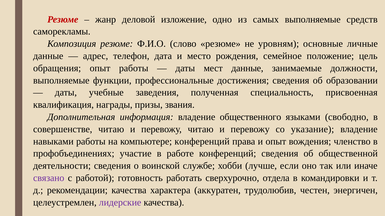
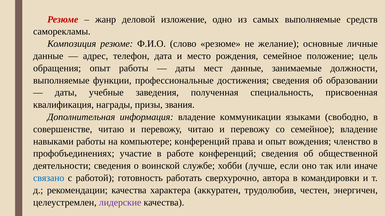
уровням: уровням -> желание
общественного: общественного -> коммуникации
со указание: указание -> семейное
связано colour: purple -> blue
отдела: отдела -> автора
